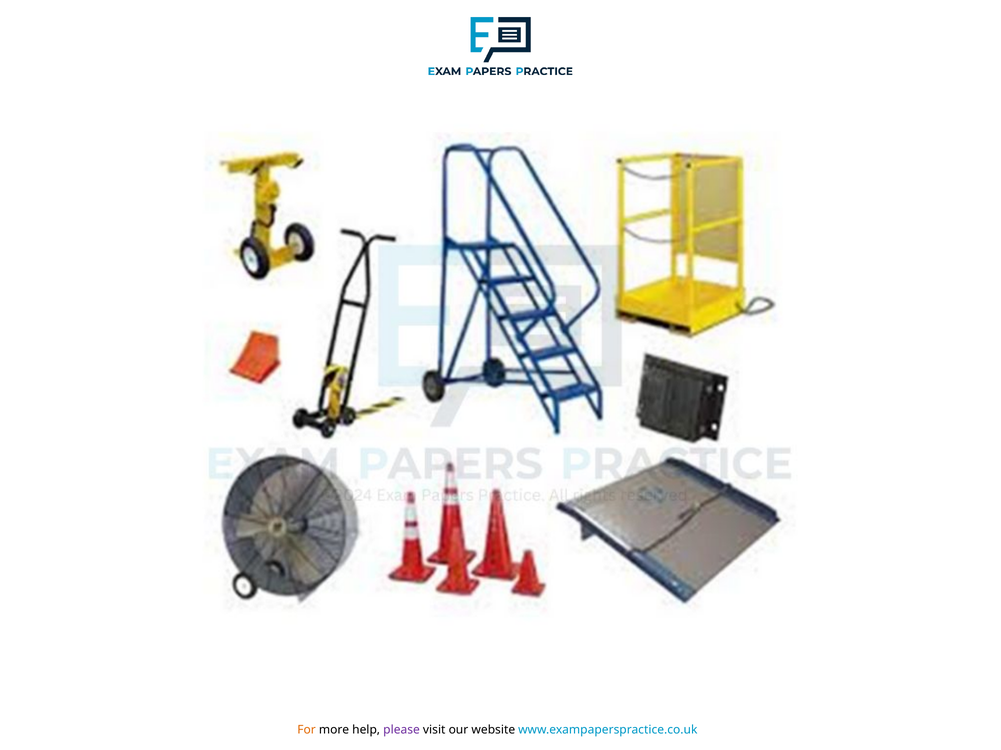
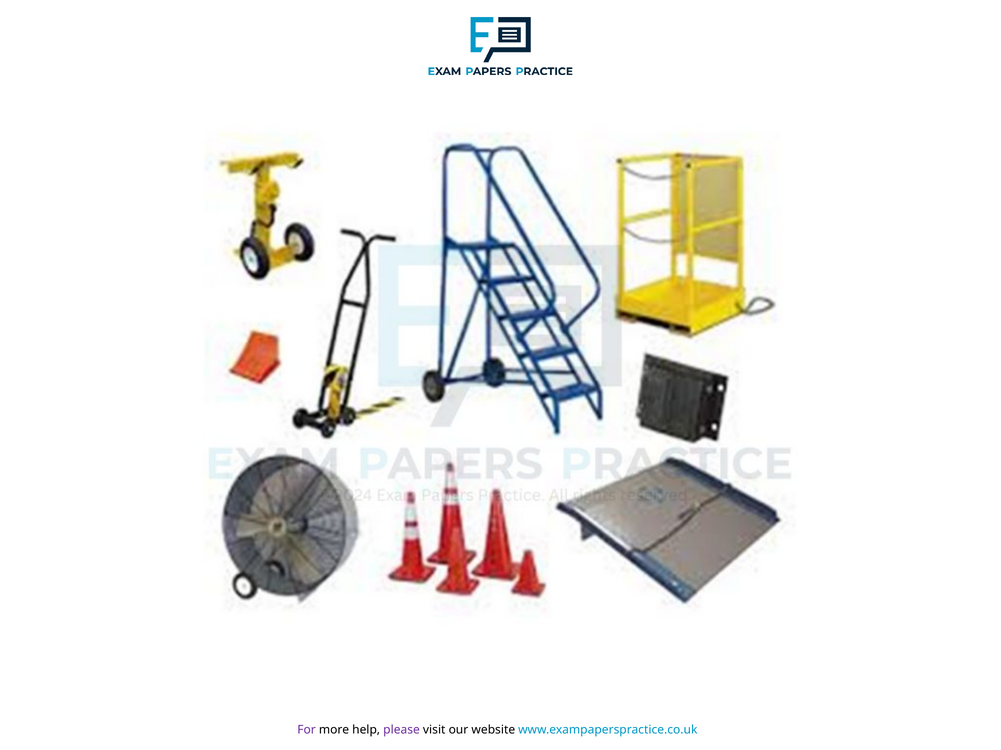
For colour: orange -> purple
